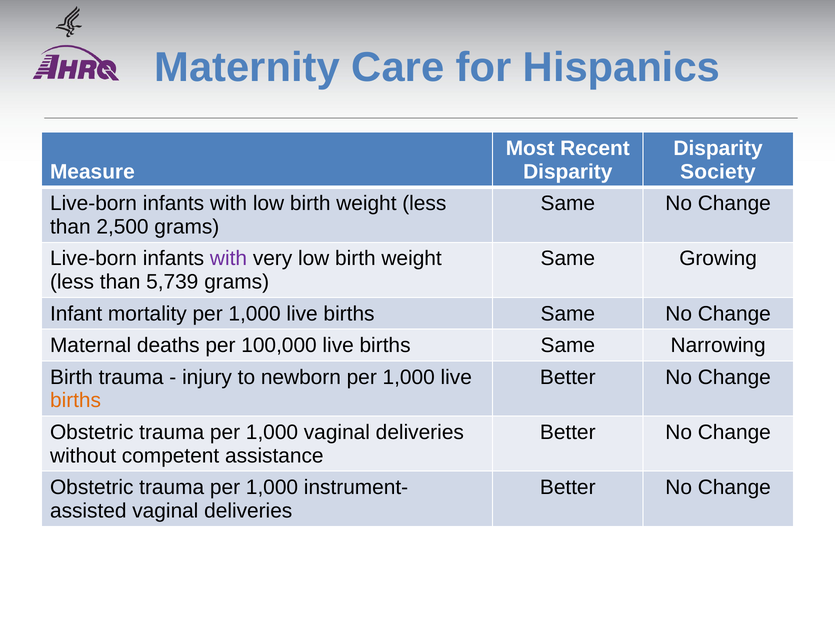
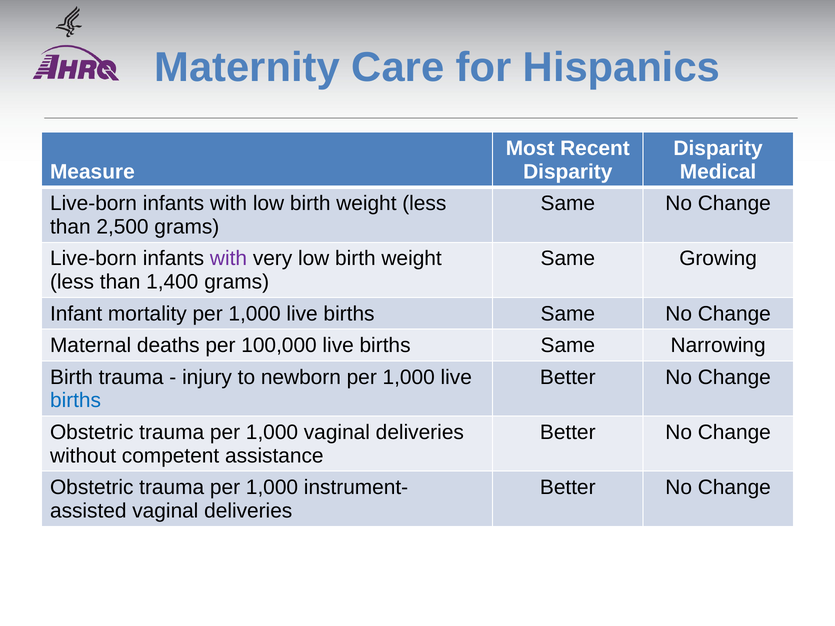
Society: Society -> Medical
5,739: 5,739 -> 1,400
births at (76, 401) colour: orange -> blue
